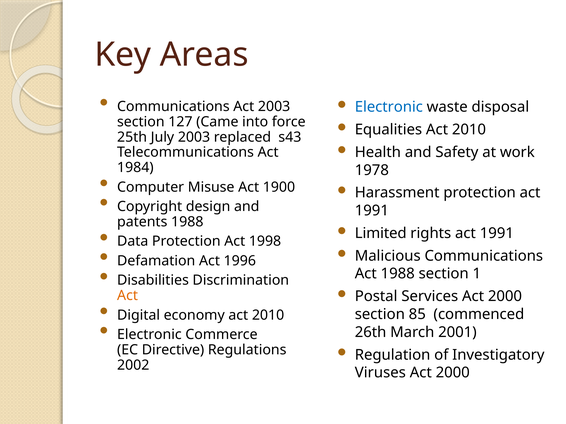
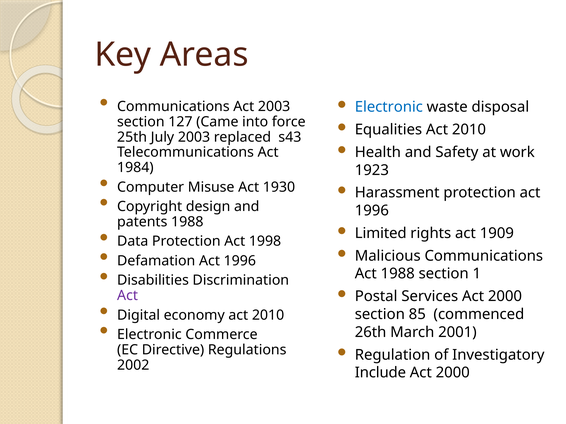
1978: 1978 -> 1923
1900: 1900 -> 1930
1991 at (372, 211): 1991 -> 1996
rights act 1991: 1991 -> 1909
Act at (128, 296) colour: orange -> purple
Viruses: Viruses -> Include
